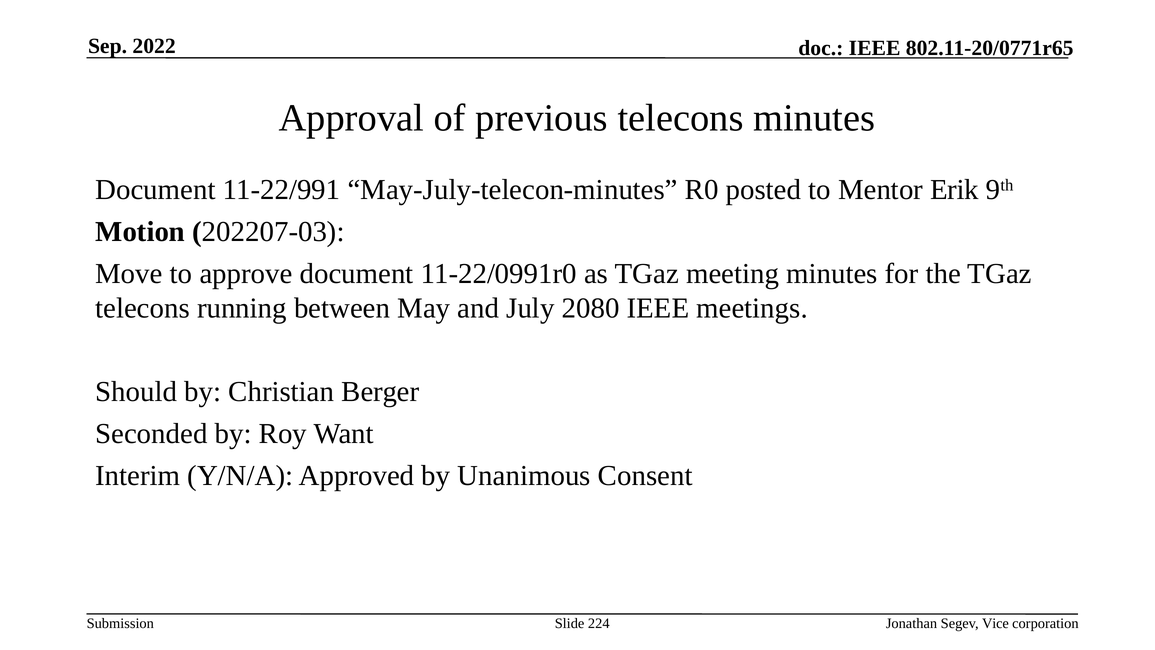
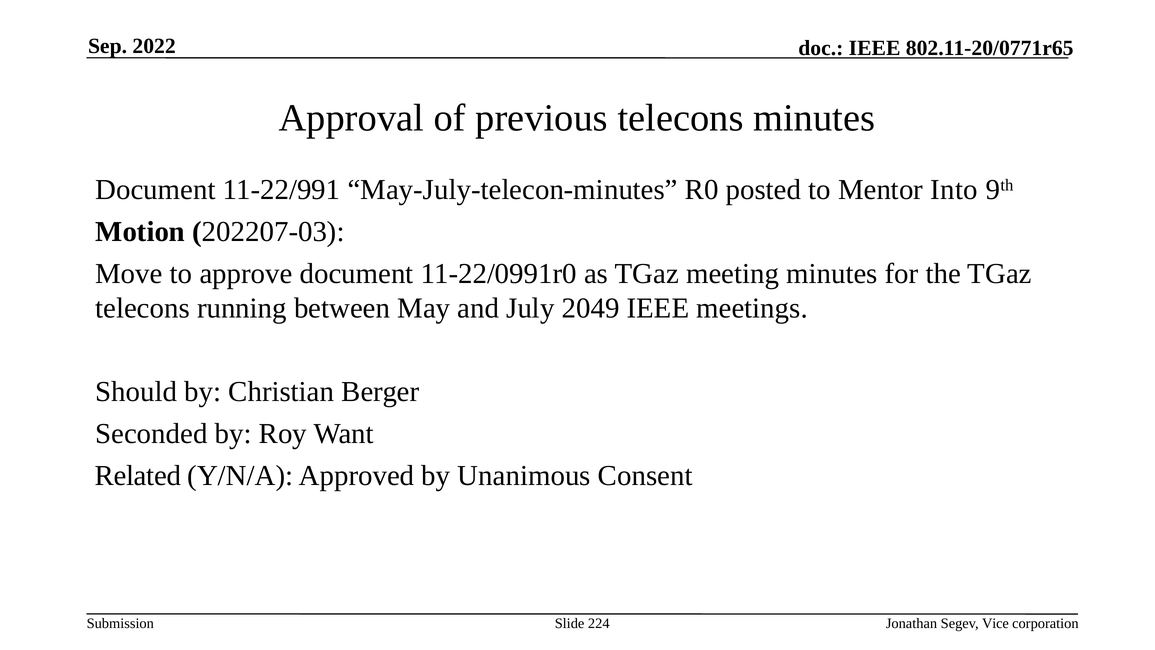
Erik: Erik -> Into
2080: 2080 -> 2049
Interim: Interim -> Related
